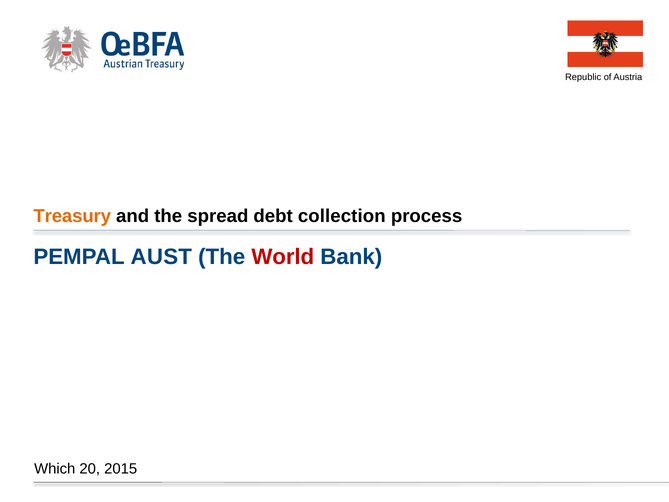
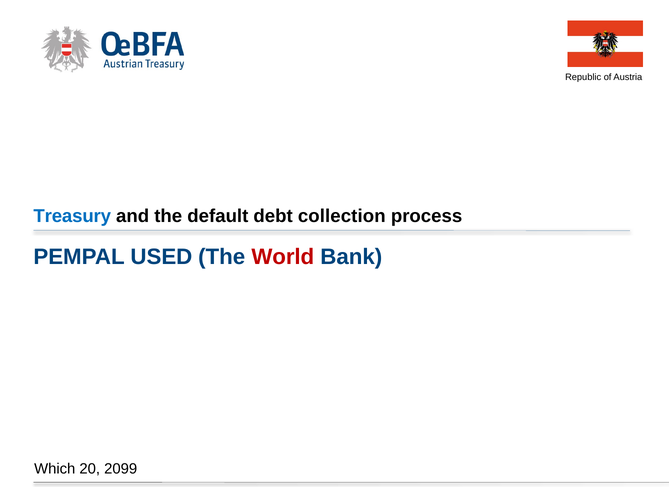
Treasury colour: orange -> blue
spread: spread -> default
AUST: AUST -> USED
2015: 2015 -> 2099
